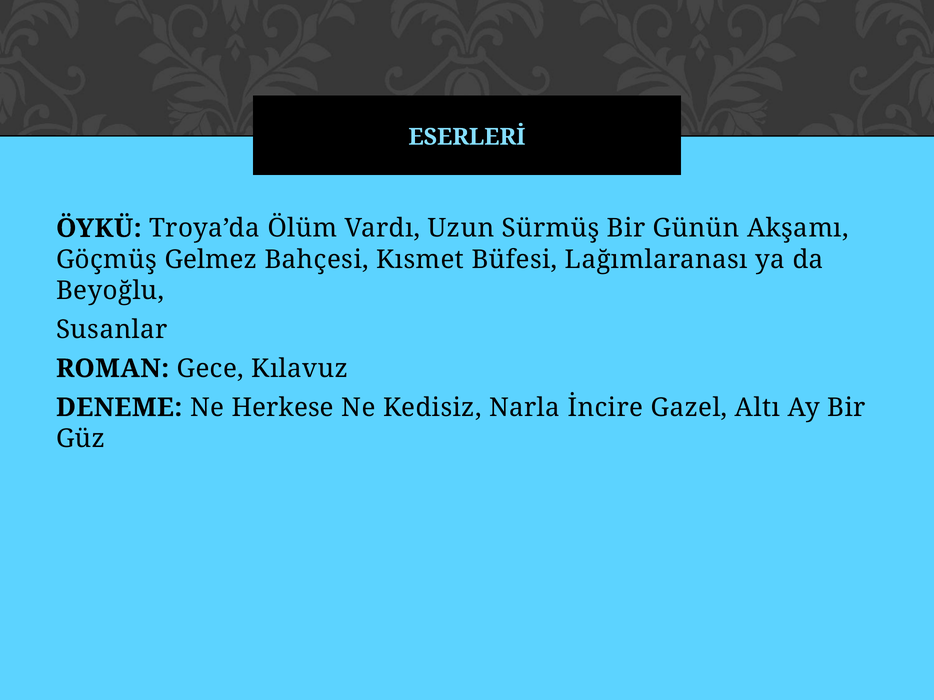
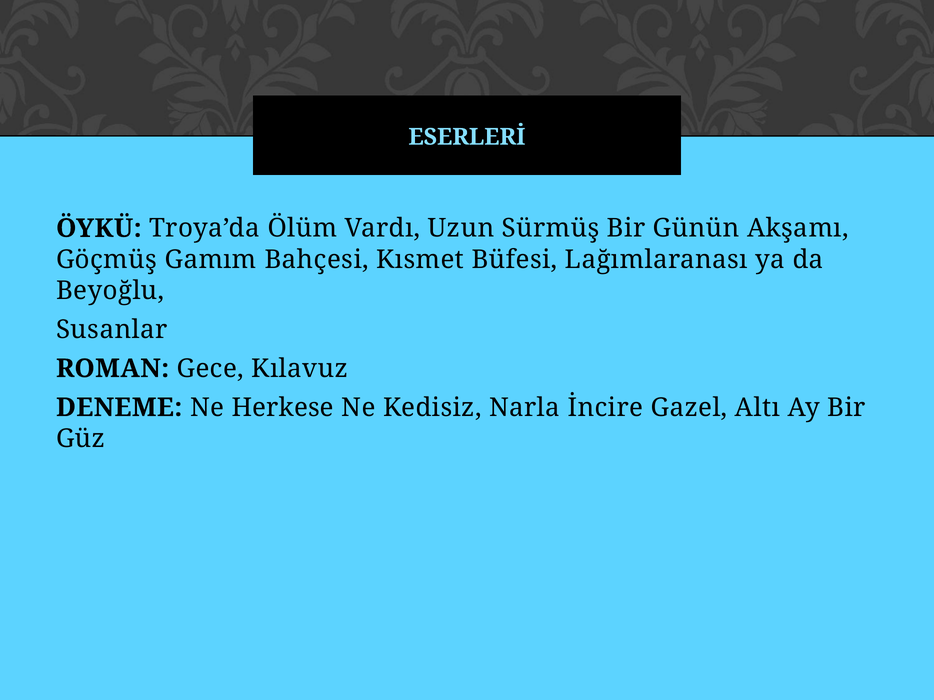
Gelmez: Gelmez -> Gamım
